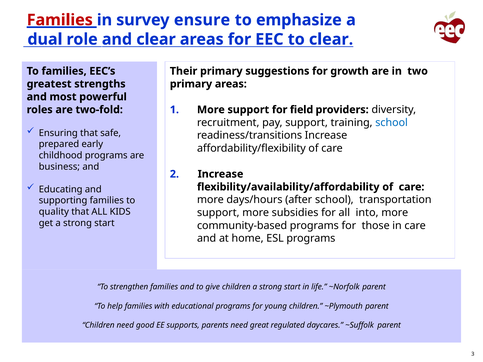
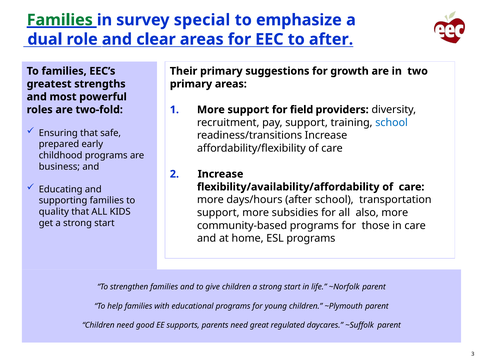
Families at (60, 20) colour: red -> green
ensure: ensure -> special
to clear: clear -> after
into: into -> also
